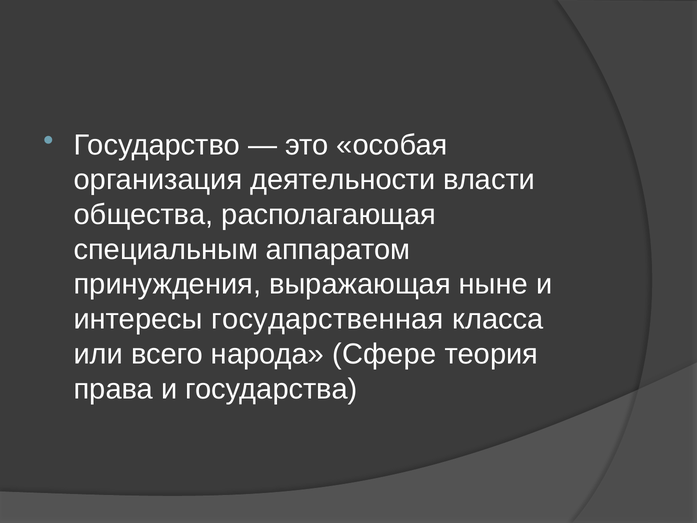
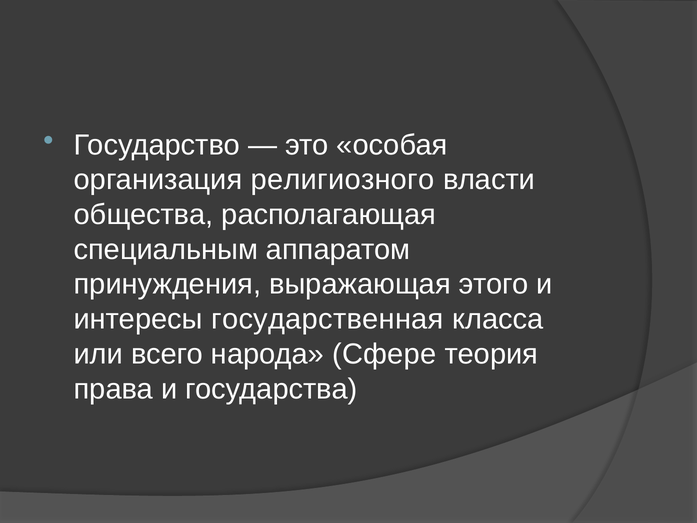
деятельности: деятельности -> религиозного
ныне: ныне -> этого
